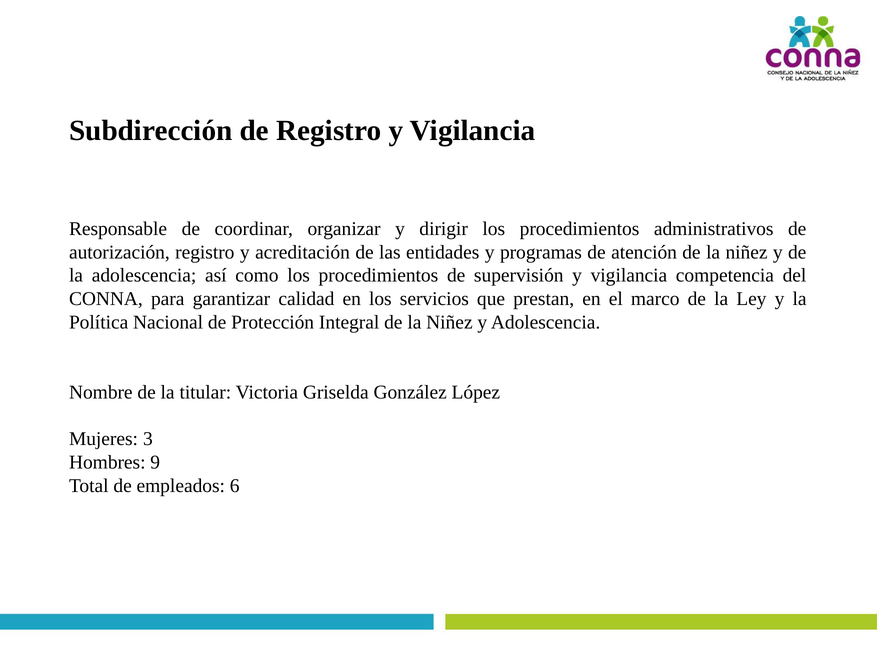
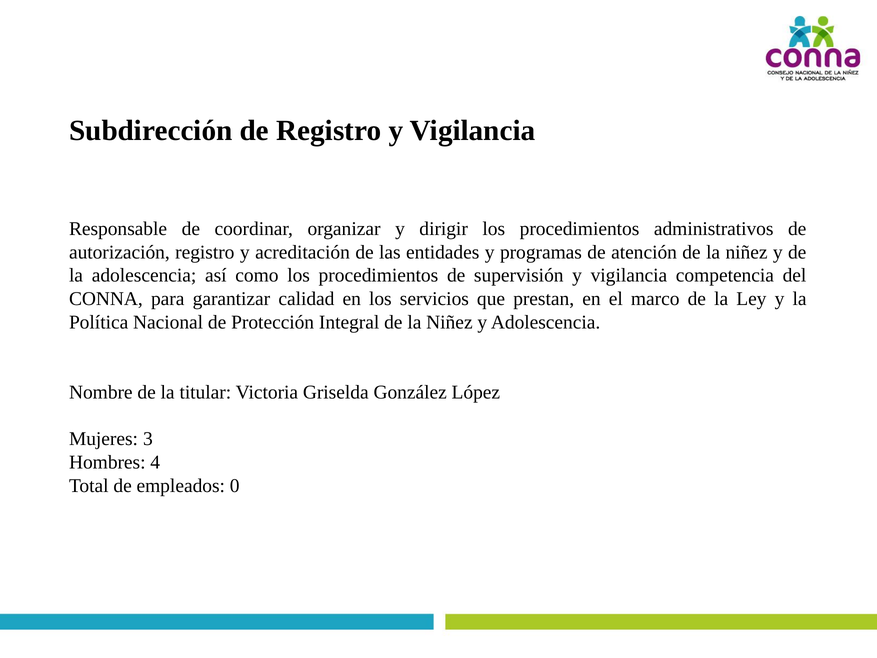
9: 9 -> 4
6: 6 -> 0
